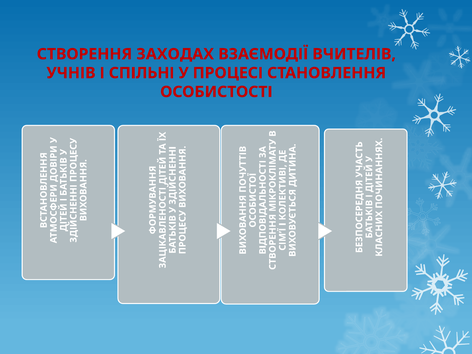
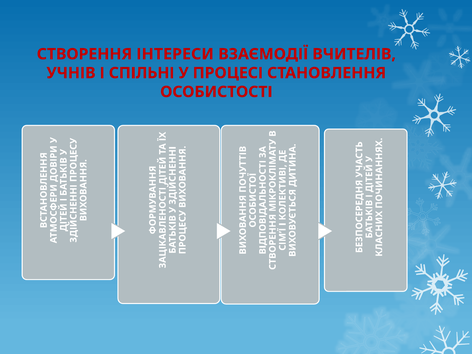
ЗАХОДАХ: ЗАХОДАХ -> ІНТЕРЕСИ
